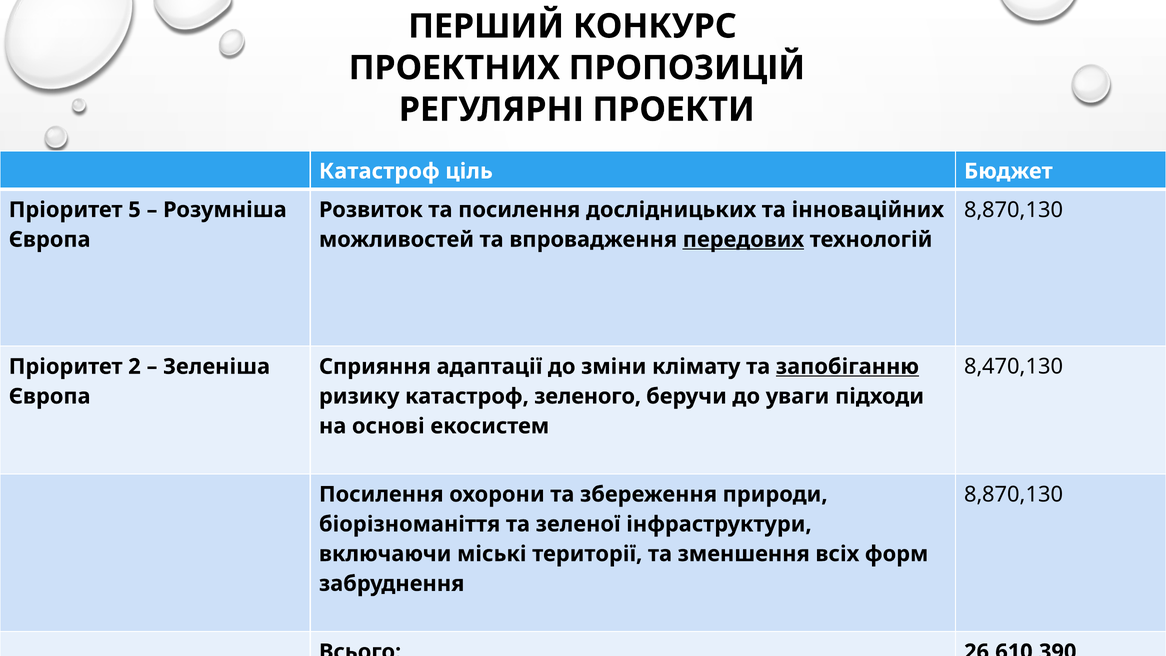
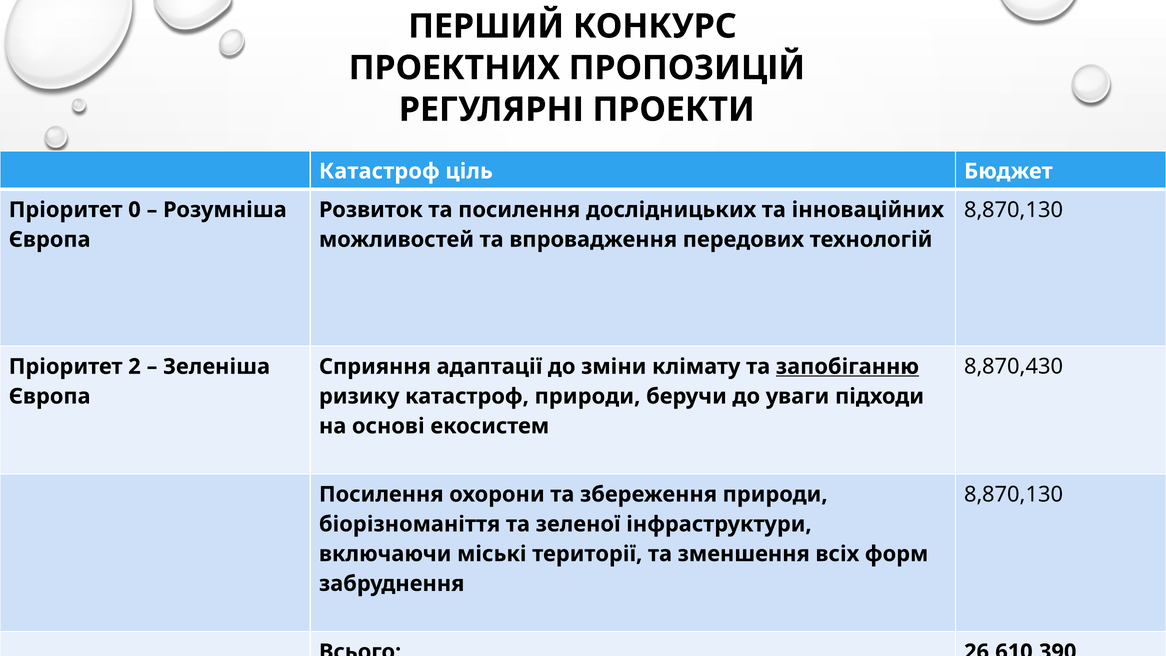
5: 5 -> 0
передових underline: present -> none
8,470,130: 8,470,130 -> 8,870,430
катастроф зеленого: зеленого -> природи
